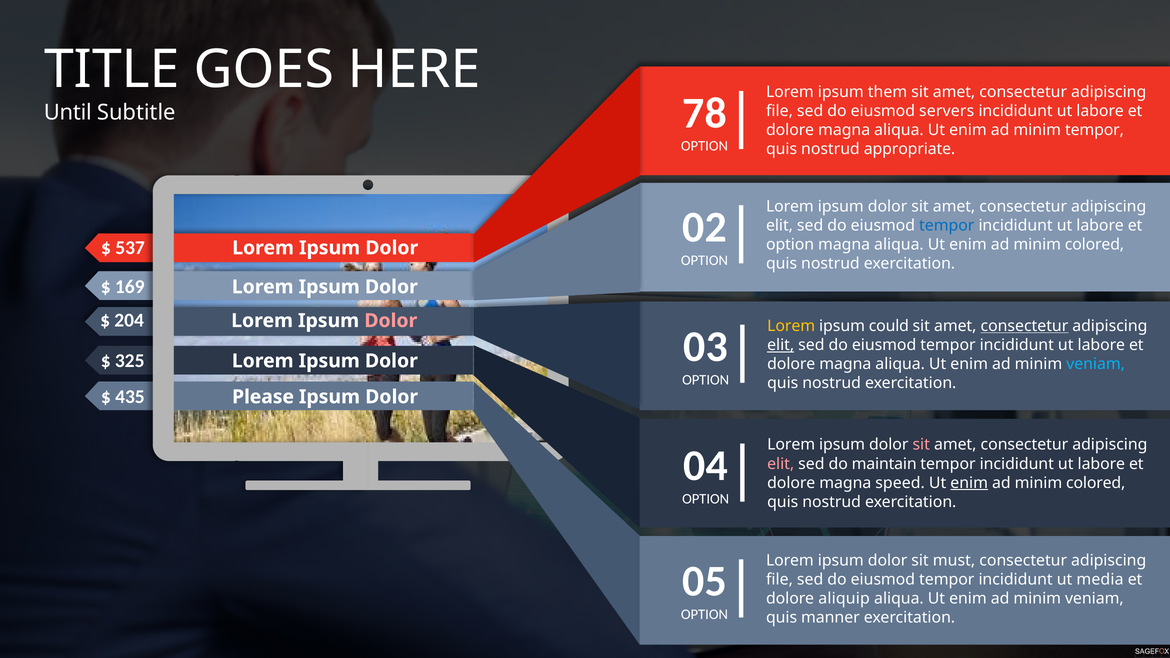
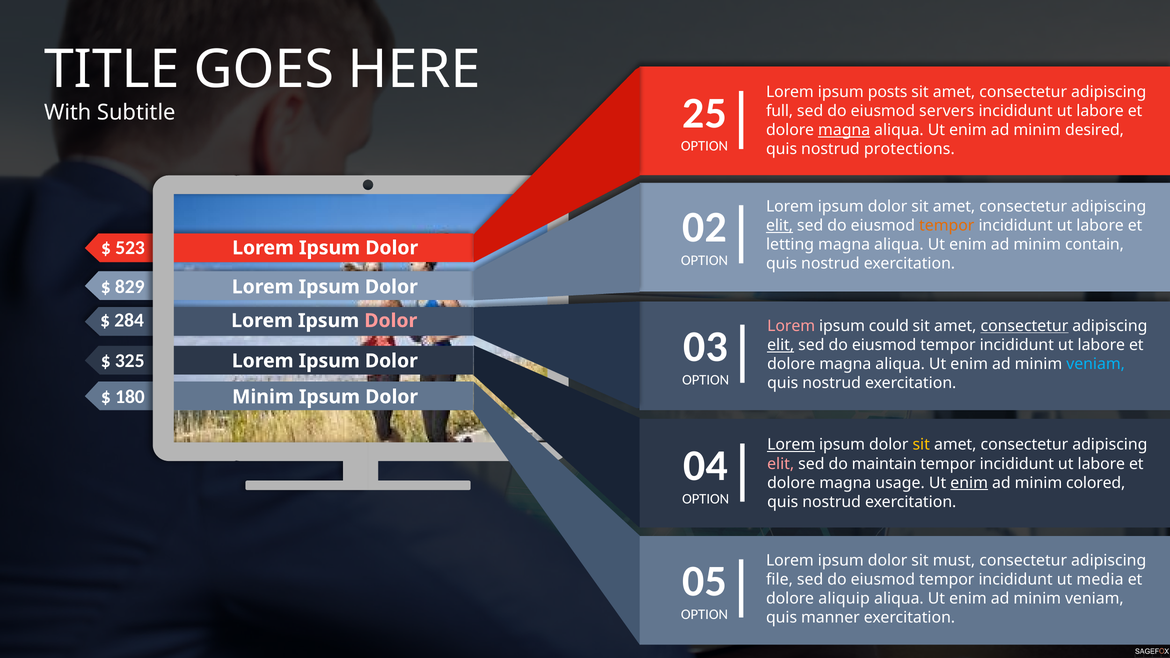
them: them -> posts
Until: Until -> With
78: 78 -> 25
file at (779, 111): file -> full
magna at (844, 130) underline: none -> present
minim tempor: tempor -> desired
appropriate: appropriate -> protections
elit at (779, 226) underline: none -> present
tempor at (947, 226) colour: blue -> orange
537: 537 -> 523
option at (790, 245): option -> letting
colored at (1094, 245): colored -> contain
169: 169 -> 829
204: 204 -> 284
Lorem at (791, 326) colour: yellow -> pink
435: 435 -> 180
Please at (263, 397): Please -> Minim
Lorem at (791, 445) underline: none -> present
sit at (921, 445) colour: pink -> yellow
speed: speed -> usage
